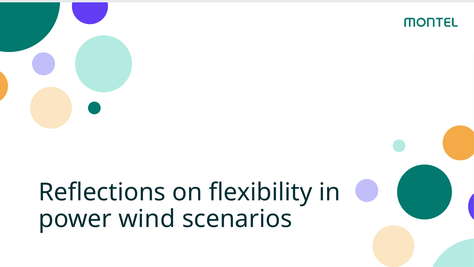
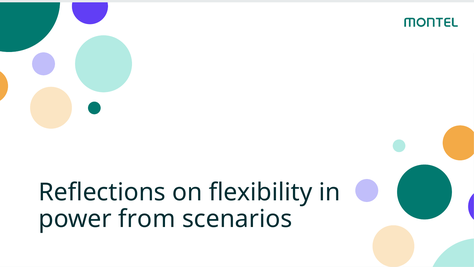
wind: wind -> from
